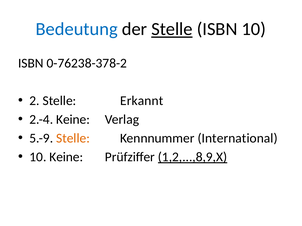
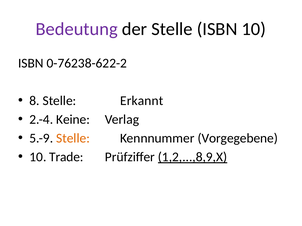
Bedeutung colour: blue -> purple
Stelle at (172, 29) underline: present -> none
0-76238-378-2: 0-76238-378-2 -> 0-76238-622-2
2: 2 -> 8
International: International -> Vorgegebene
10 Keine: Keine -> Trade
